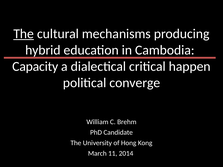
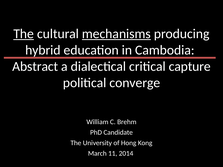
mechanisms underline: none -> present
Capacity: Capacity -> Abstract
happen: happen -> capture
